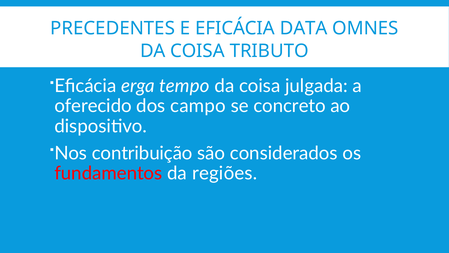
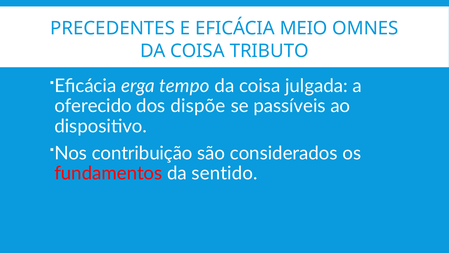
DATA: DATA -> MEIO
campo: campo -> dispõe
concreto: concreto -> passíveis
regiões: regiões -> sentido
